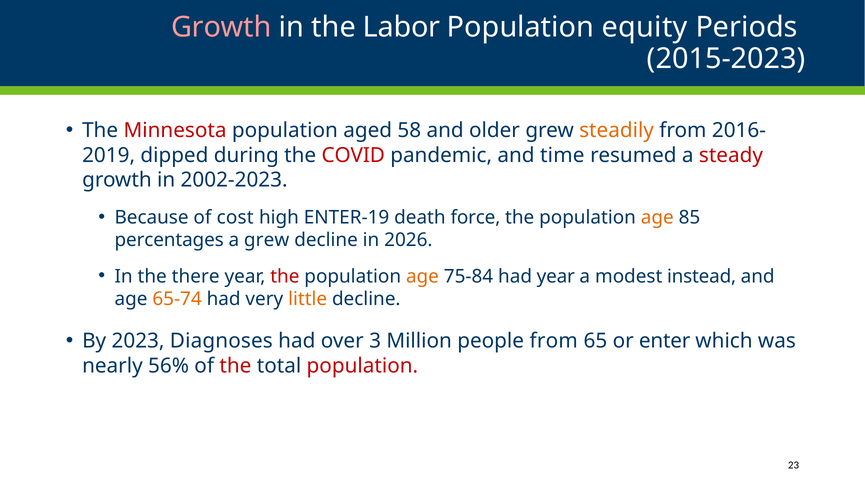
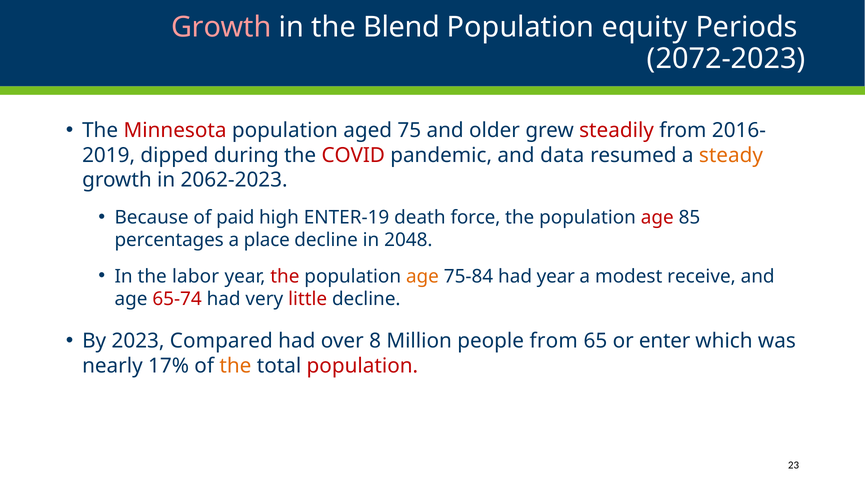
Labor: Labor -> Blend
2015-2023: 2015-2023 -> 2072-2023
58: 58 -> 75
steadily colour: orange -> red
time: time -> data
steady colour: red -> orange
2002-2023: 2002-2023 -> 2062-2023
cost: cost -> paid
age at (657, 217) colour: orange -> red
a grew: grew -> place
2026: 2026 -> 2048
there: there -> labor
instead: instead -> receive
65-74 colour: orange -> red
little colour: orange -> red
Diagnoses: Diagnoses -> Compared
3: 3 -> 8
56%: 56% -> 17%
the at (235, 366) colour: red -> orange
